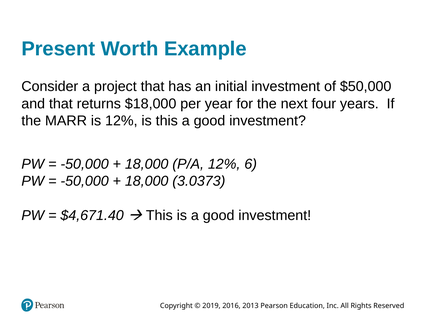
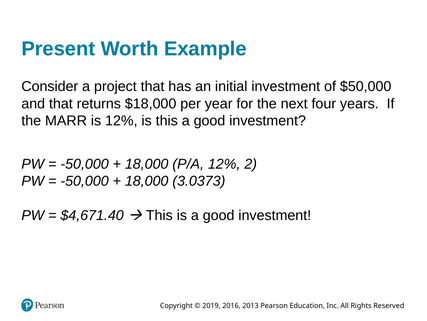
6: 6 -> 2
